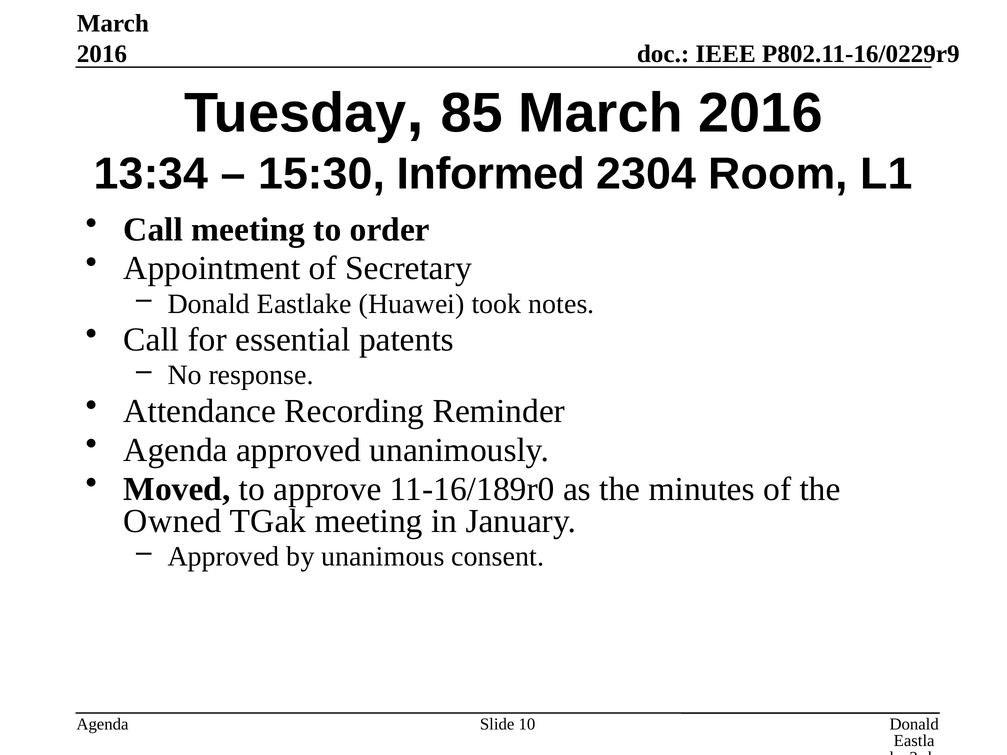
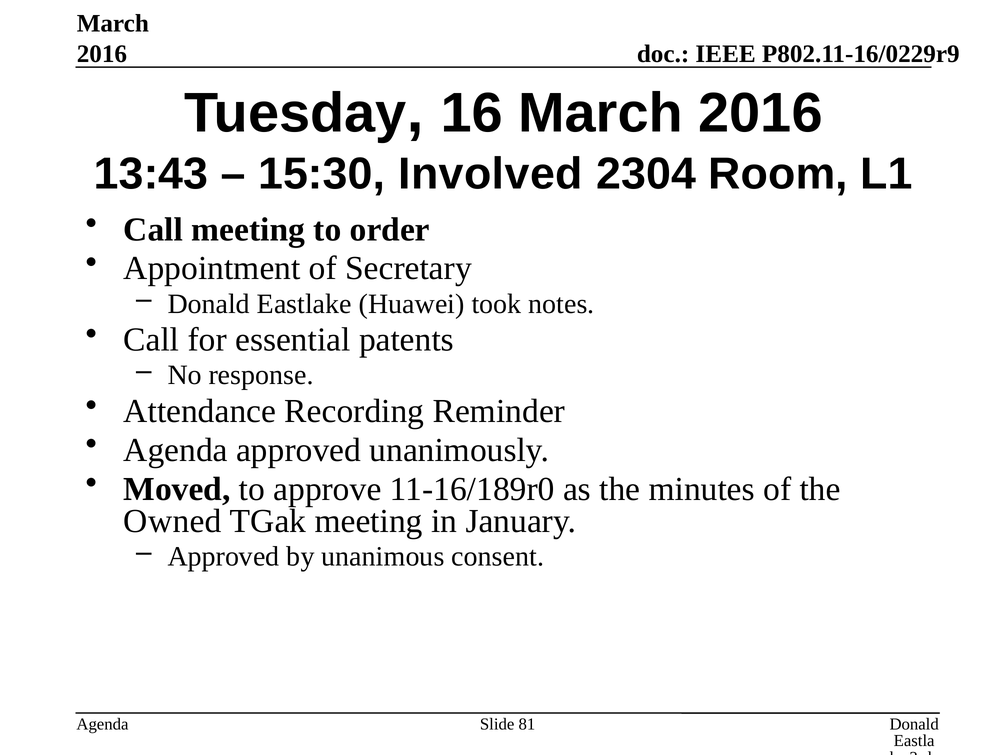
85: 85 -> 16
13:34: 13:34 -> 13:43
Informed: Informed -> Involved
10: 10 -> 81
